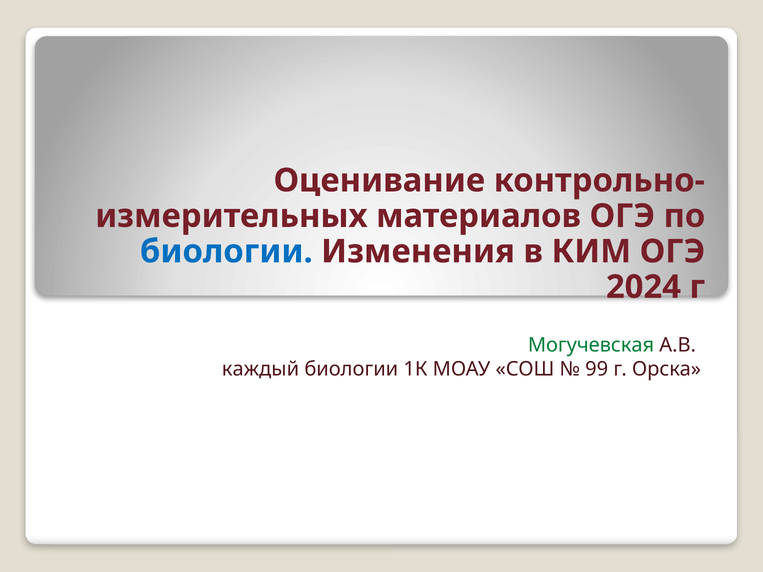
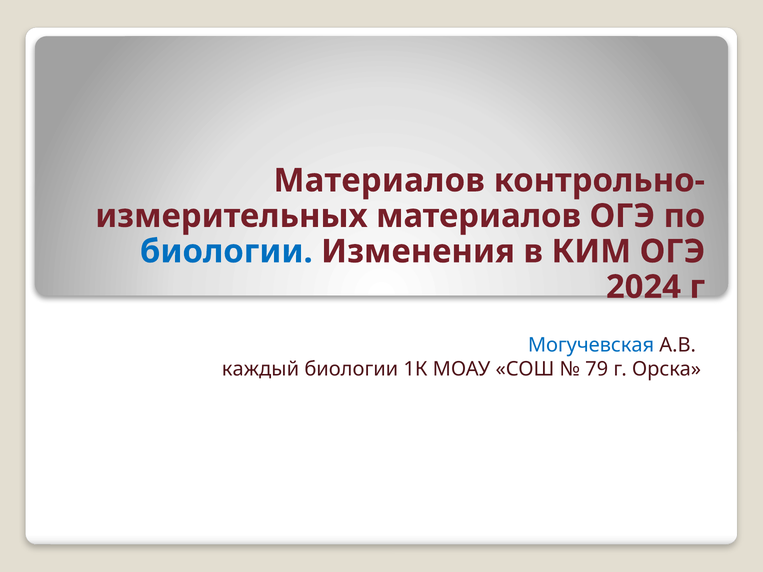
Оценивание at (379, 181): Оценивание -> Материалов
Могучевская colour: green -> blue
99: 99 -> 79
